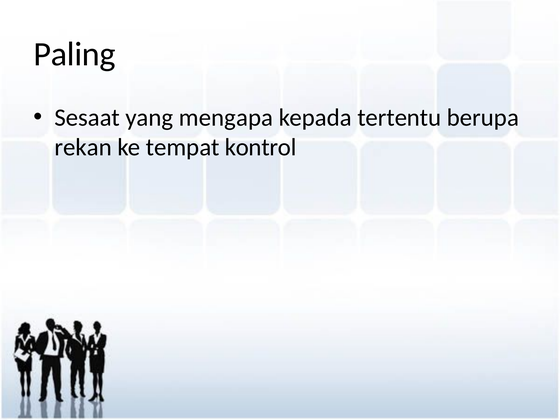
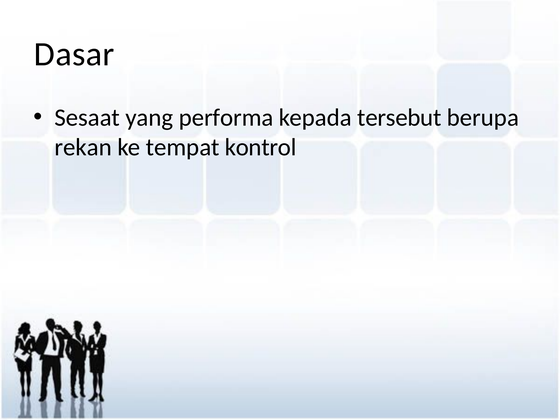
Paling: Paling -> Dasar
mengapa: mengapa -> performa
tertentu: tertentu -> tersebut
